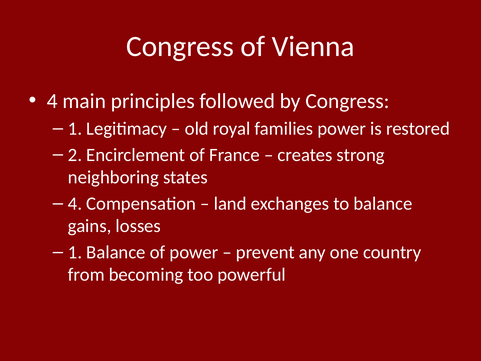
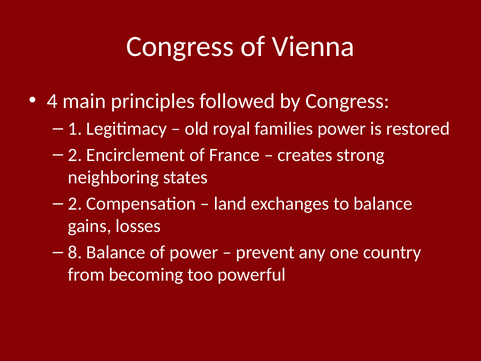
4 at (75, 203): 4 -> 2
1 at (75, 252): 1 -> 8
